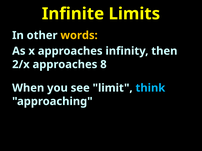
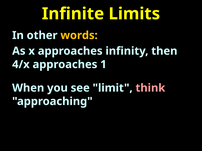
2/x: 2/x -> 4/x
8: 8 -> 1
think colour: light blue -> pink
